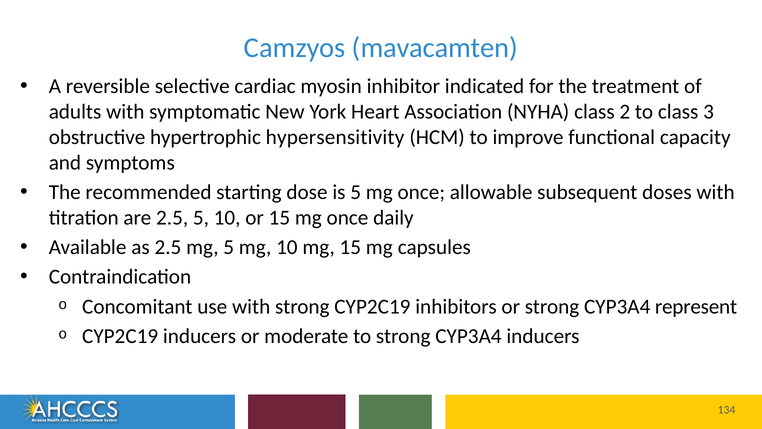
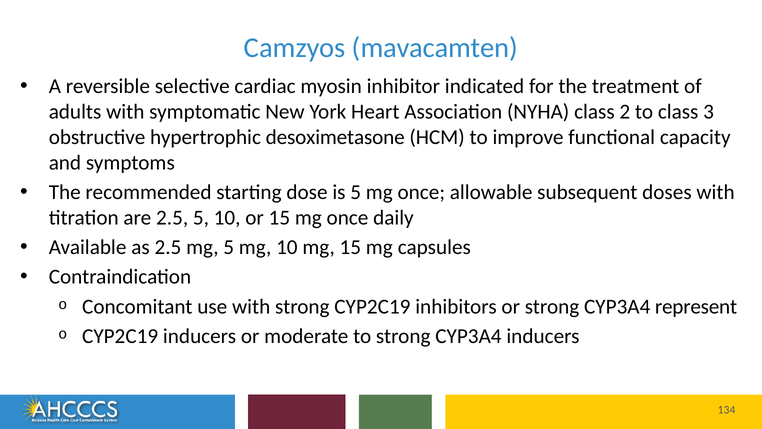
hypersensitivity: hypersensitivity -> desoximetasone
